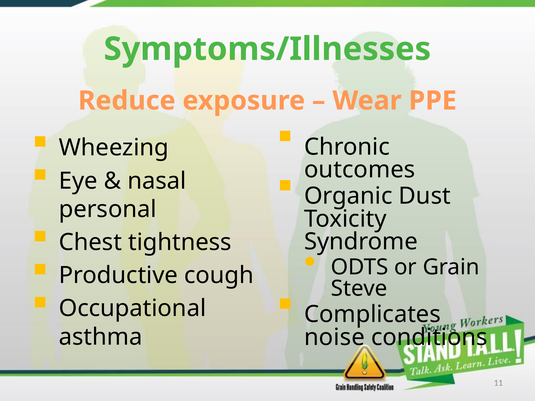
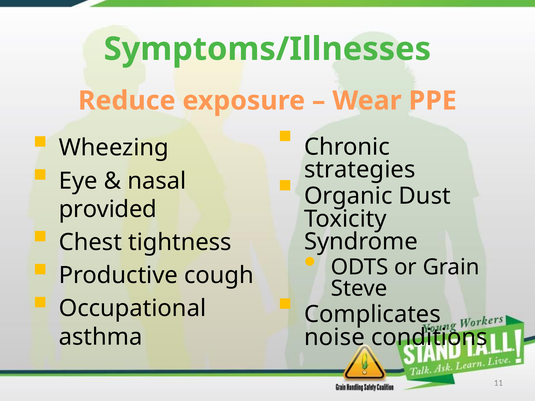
outcomes: outcomes -> strategies
personal: personal -> provided
